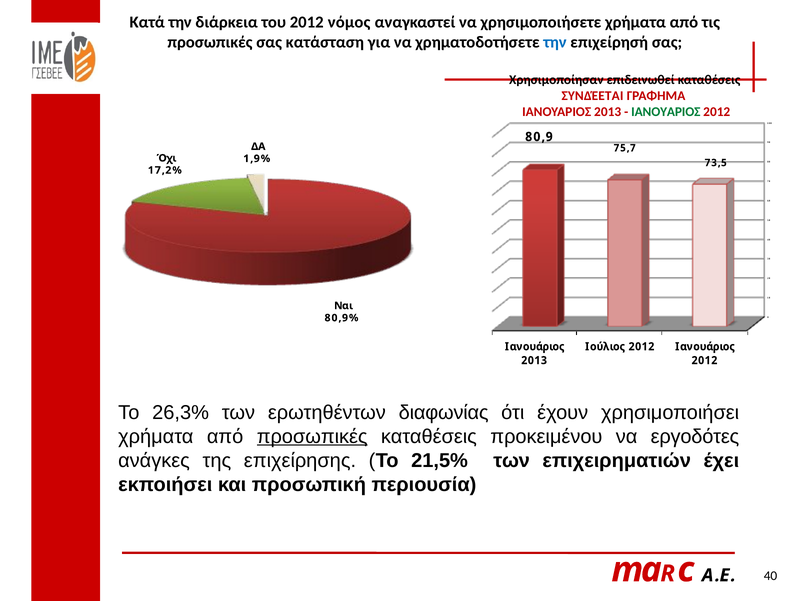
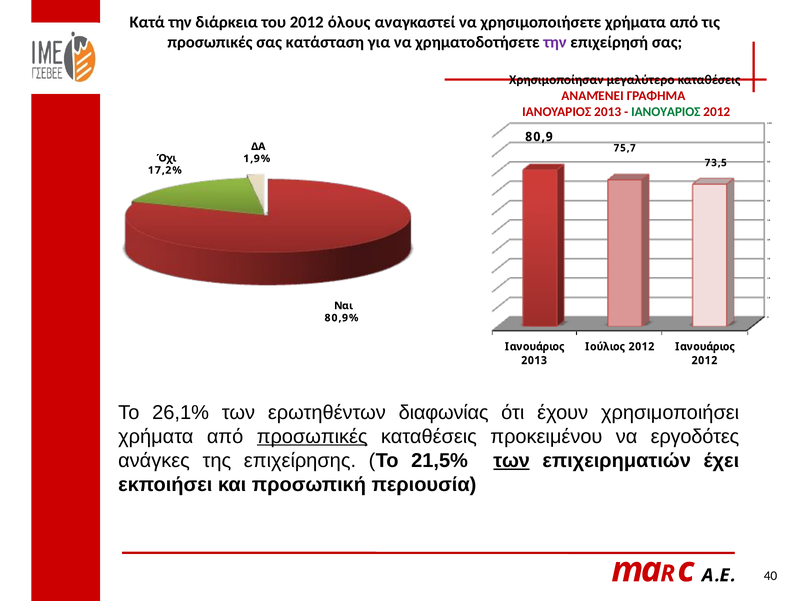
νόμος: νόμος -> όλους
την at (555, 42) colour: blue -> purple
επιδεινωθεί: επιδεινωθεί -> μεγαλύτερο
ΣΥΝΔΈΕΤΑΙ: ΣΥΝΔΈΕΤΑΙ -> ΑΝΑΜΈΝΕΙ
26,3%: 26,3% -> 26,1%
των at (512, 460) underline: none -> present
